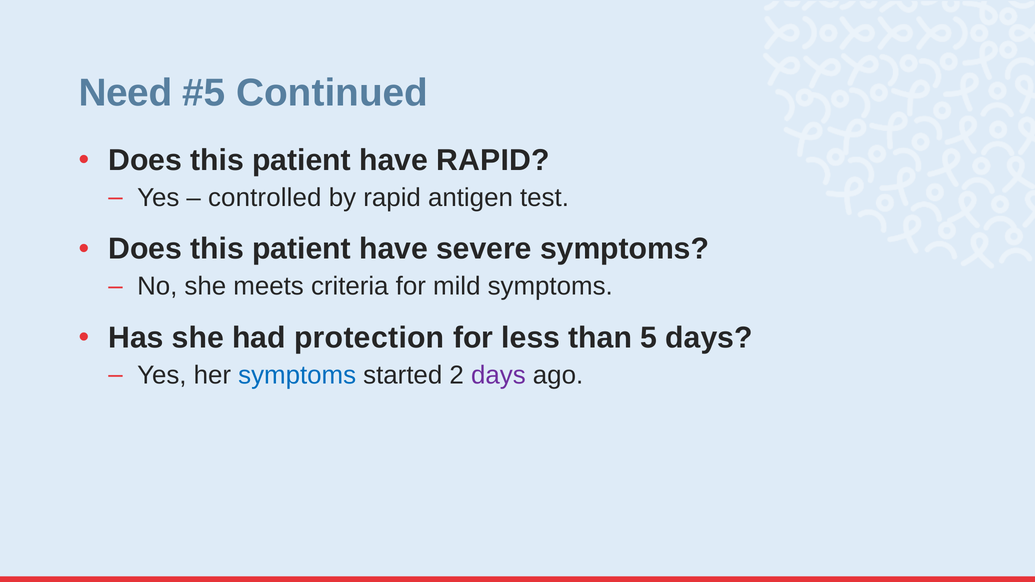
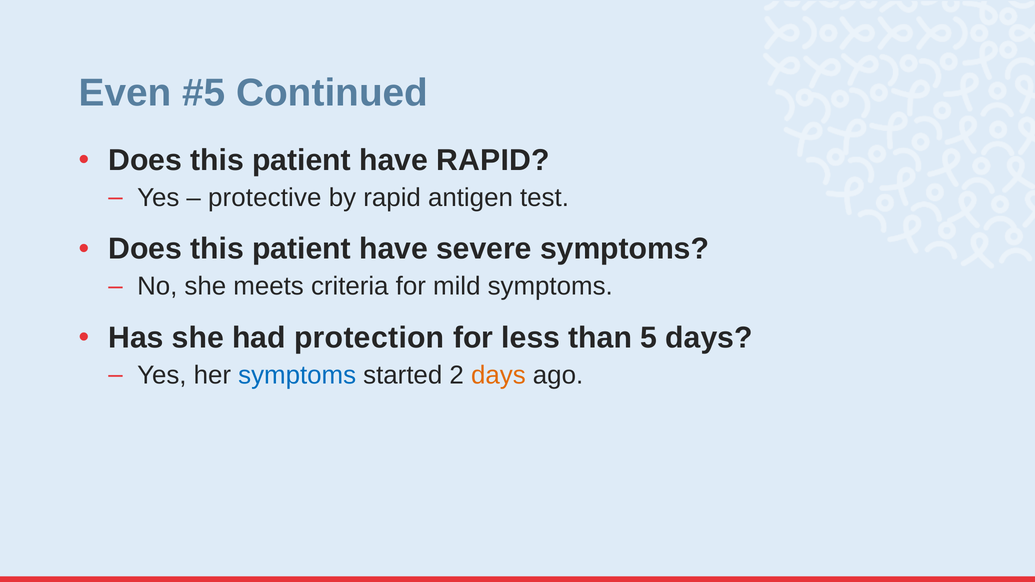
Need: Need -> Even
controlled: controlled -> protective
days at (498, 375) colour: purple -> orange
